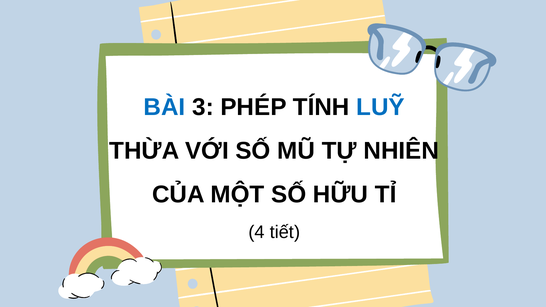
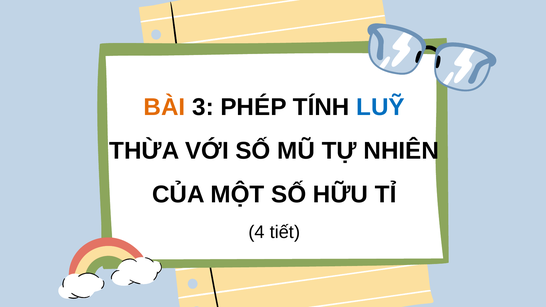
BÀI colour: blue -> orange
